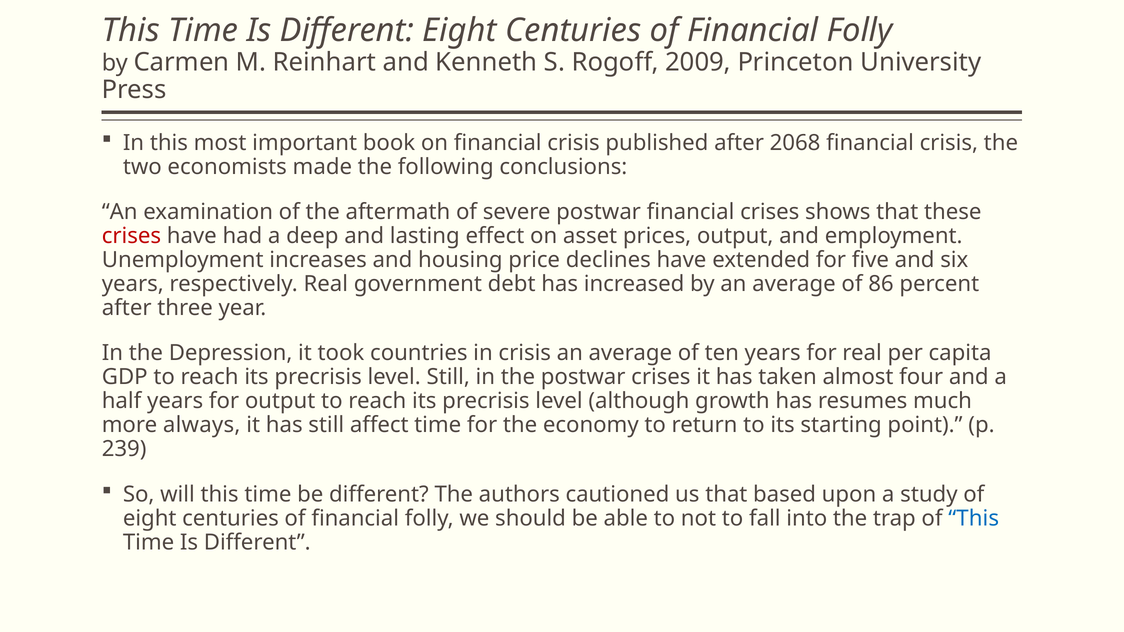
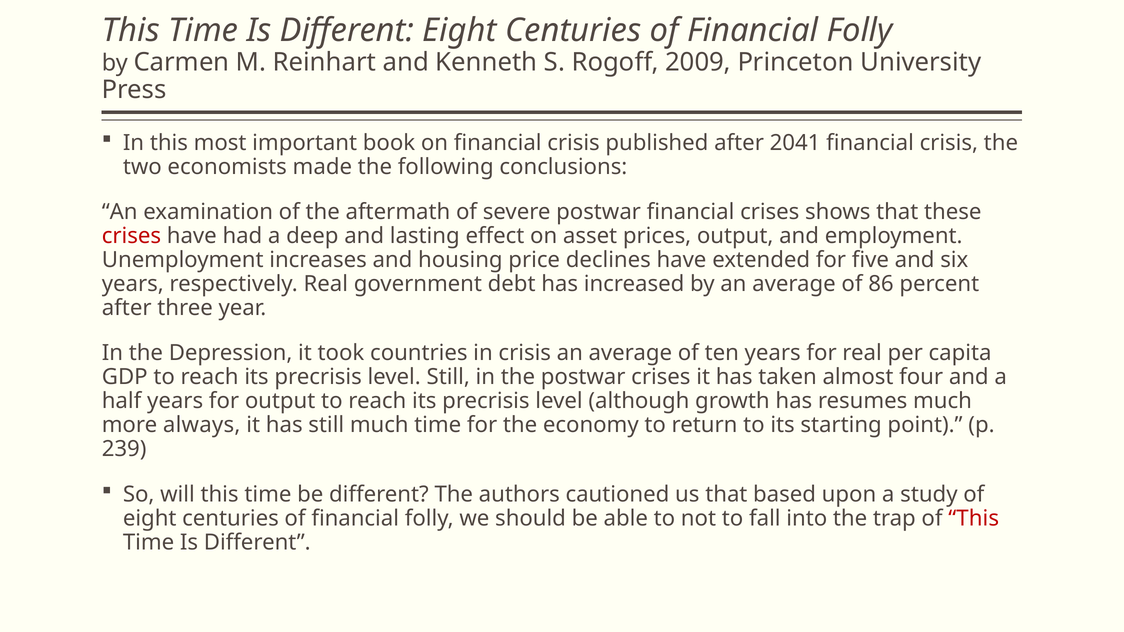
2068: 2068 -> 2041
still affect: affect -> much
This at (974, 518) colour: blue -> red
